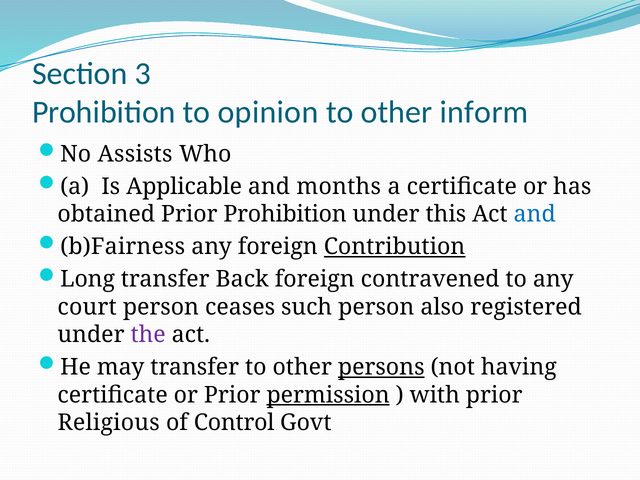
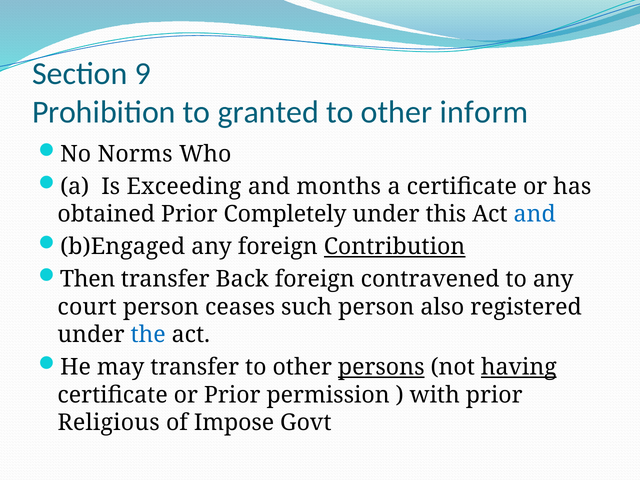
3: 3 -> 9
opinion: opinion -> granted
Assists: Assists -> Norms
Applicable: Applicable -> Exceeding
Prior Prohibition: Prohibition -> Completely
b)Fairness: b)Fairness -> b)Engaged
Long: Long -> Then
the colour: purple -> blue
having underline: none -> present
permission underline: present -> none
Control: Control -> Impose
